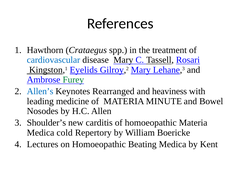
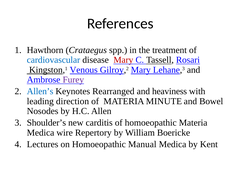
Mary at (123, 60) colour: black -> red
Eyelids: Eyelids -> Venous
Furey colour: green -> purple
medicine: medicine -> direction
cold: cold -> wire
Beating: Beating -> Manual
